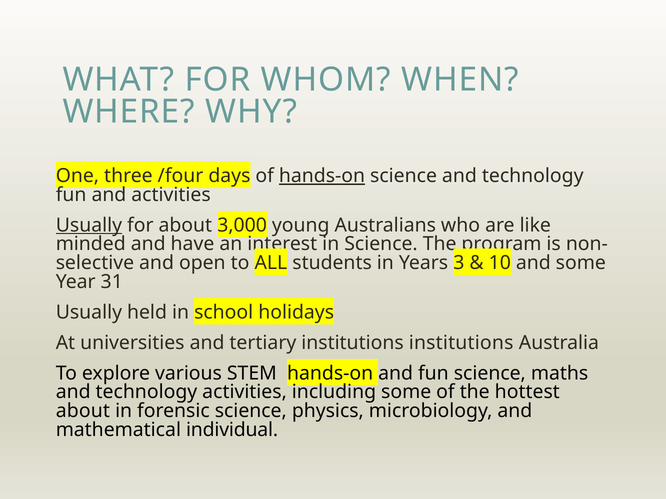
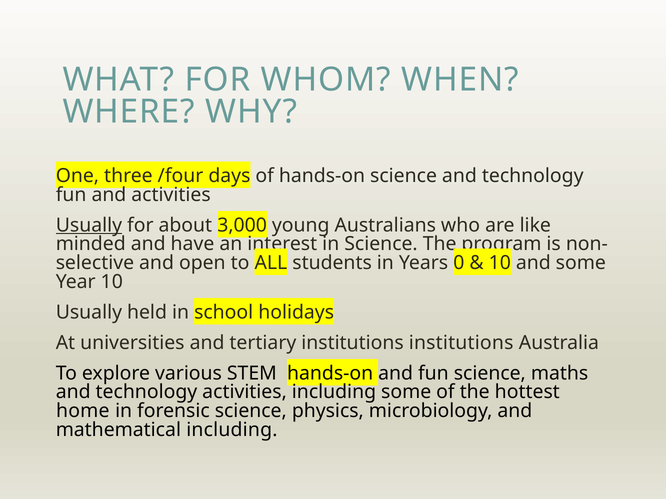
hands-on at (322, 176) underline: present -> none
3: 3 -> 0
Year 31: 31 -> 10
about at (83, 411): about -> home
mathematical individual: individual -> including
